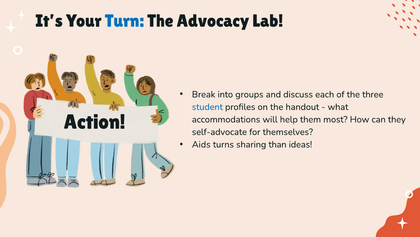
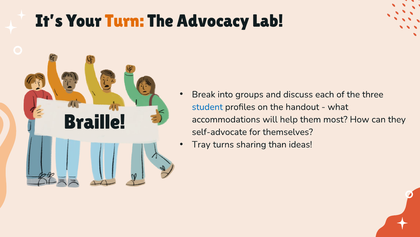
Turn colour: blue -> orange
Action: Action -> Braille
Aids: Aids -> Tray
